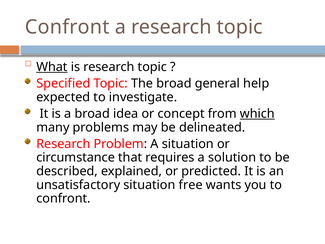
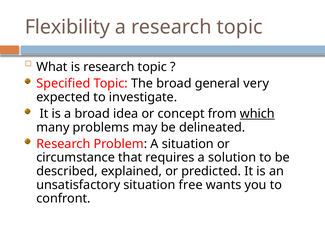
Confront at (67, 27): Confront -> Flexibility
What underline: present -> none
help: help -> very
